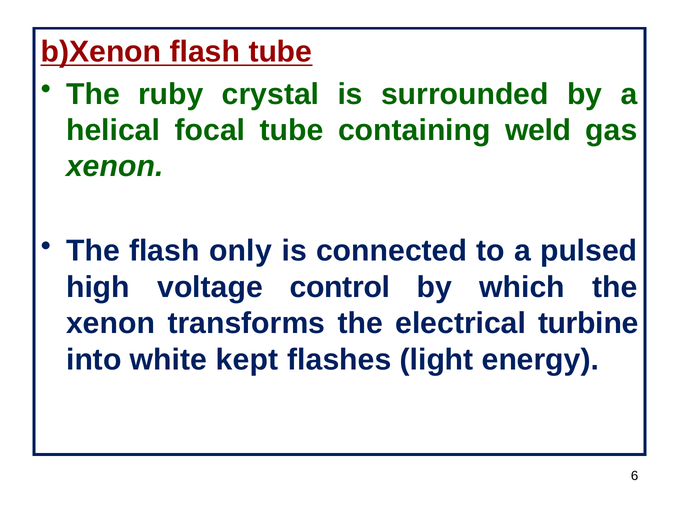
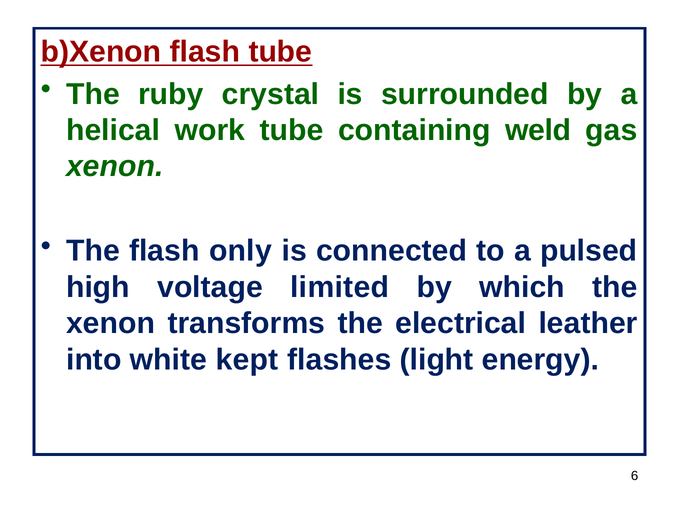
focal: focal -> work
control: control -> limited
turbine: turbine -> leather
